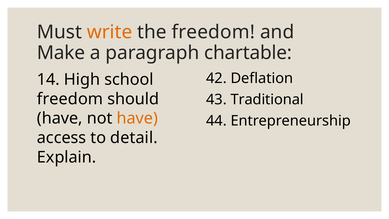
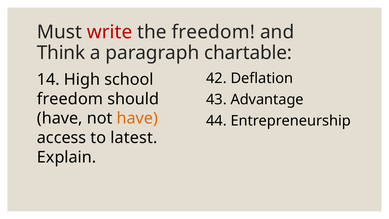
write colour: orange -> red
Make: Make -> Think
Traditional: Traditional -> Advantage
detail: detail -> latest
